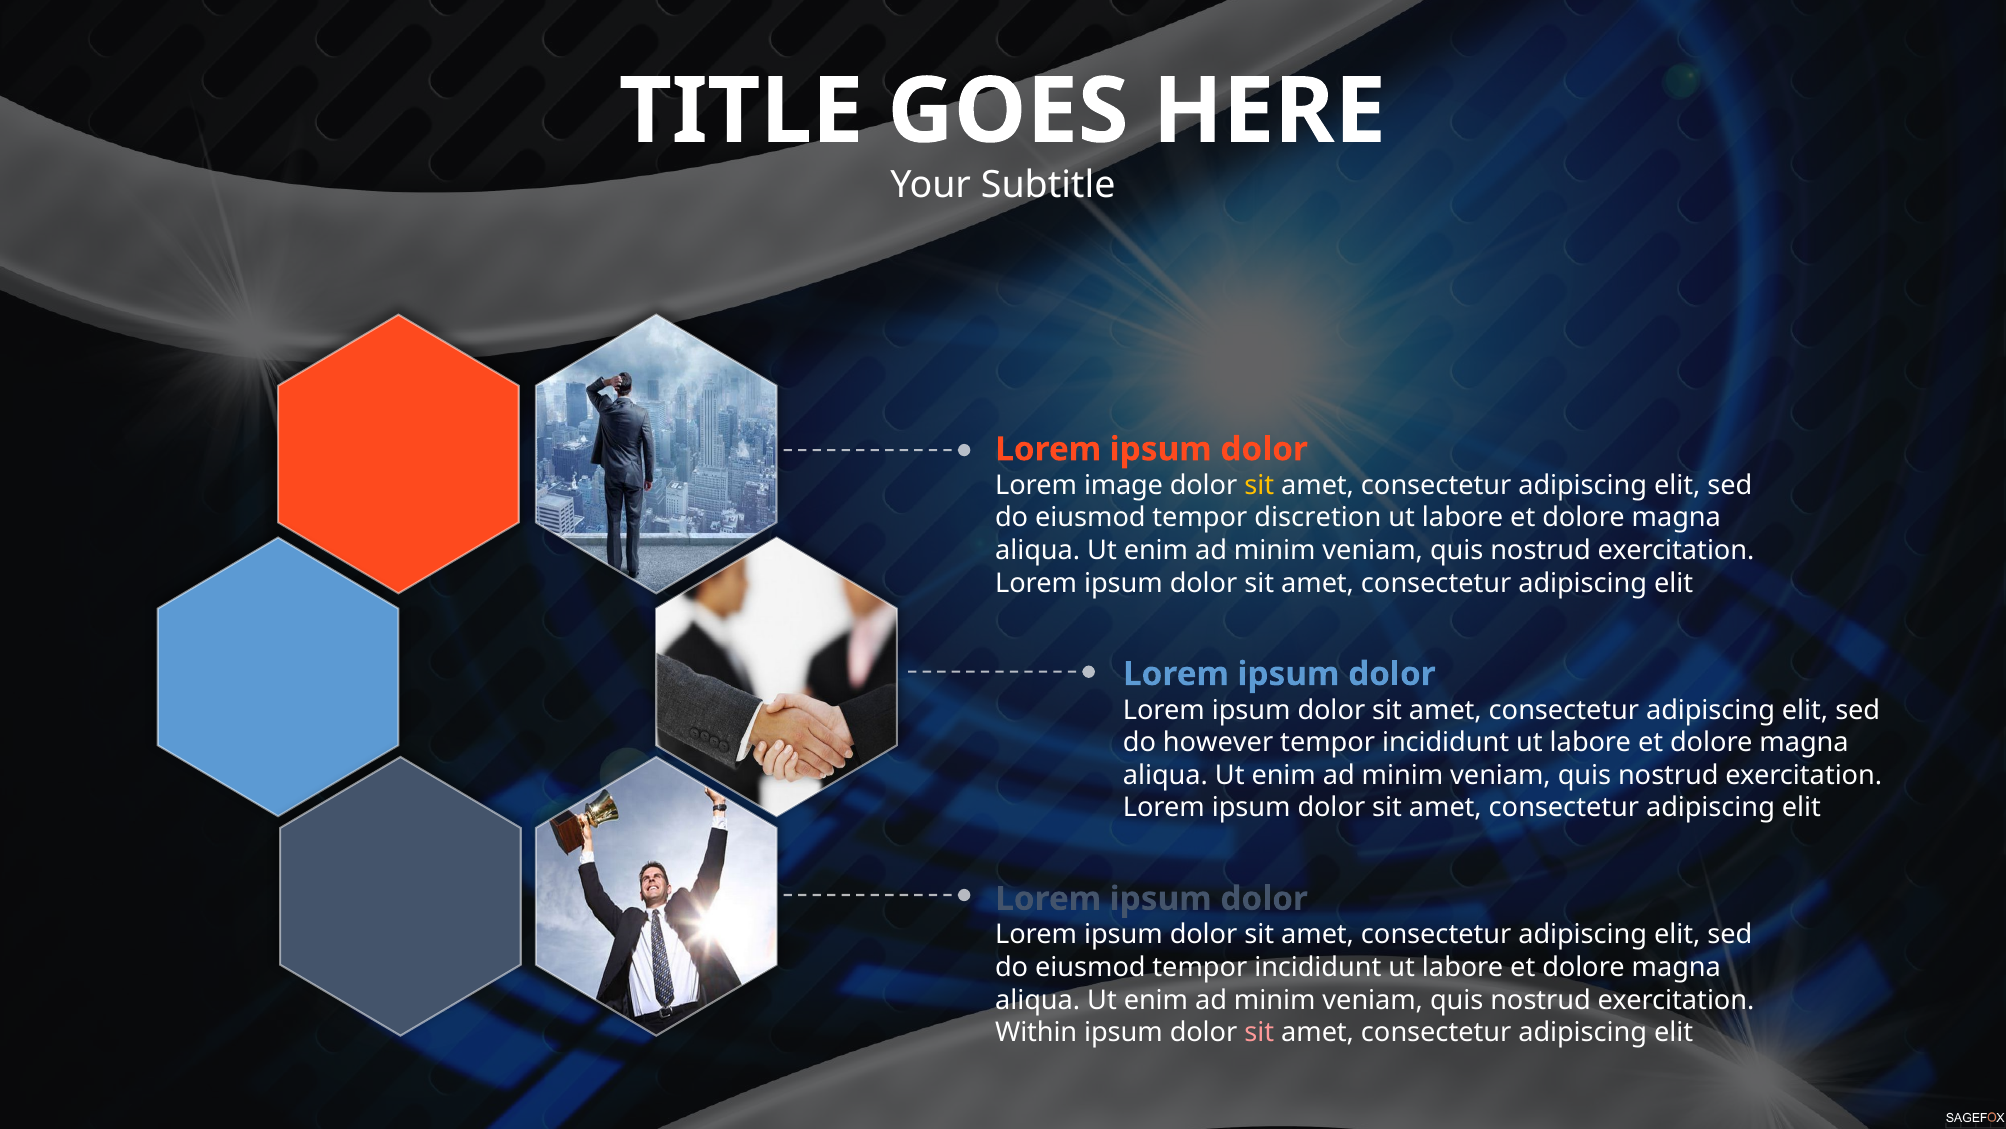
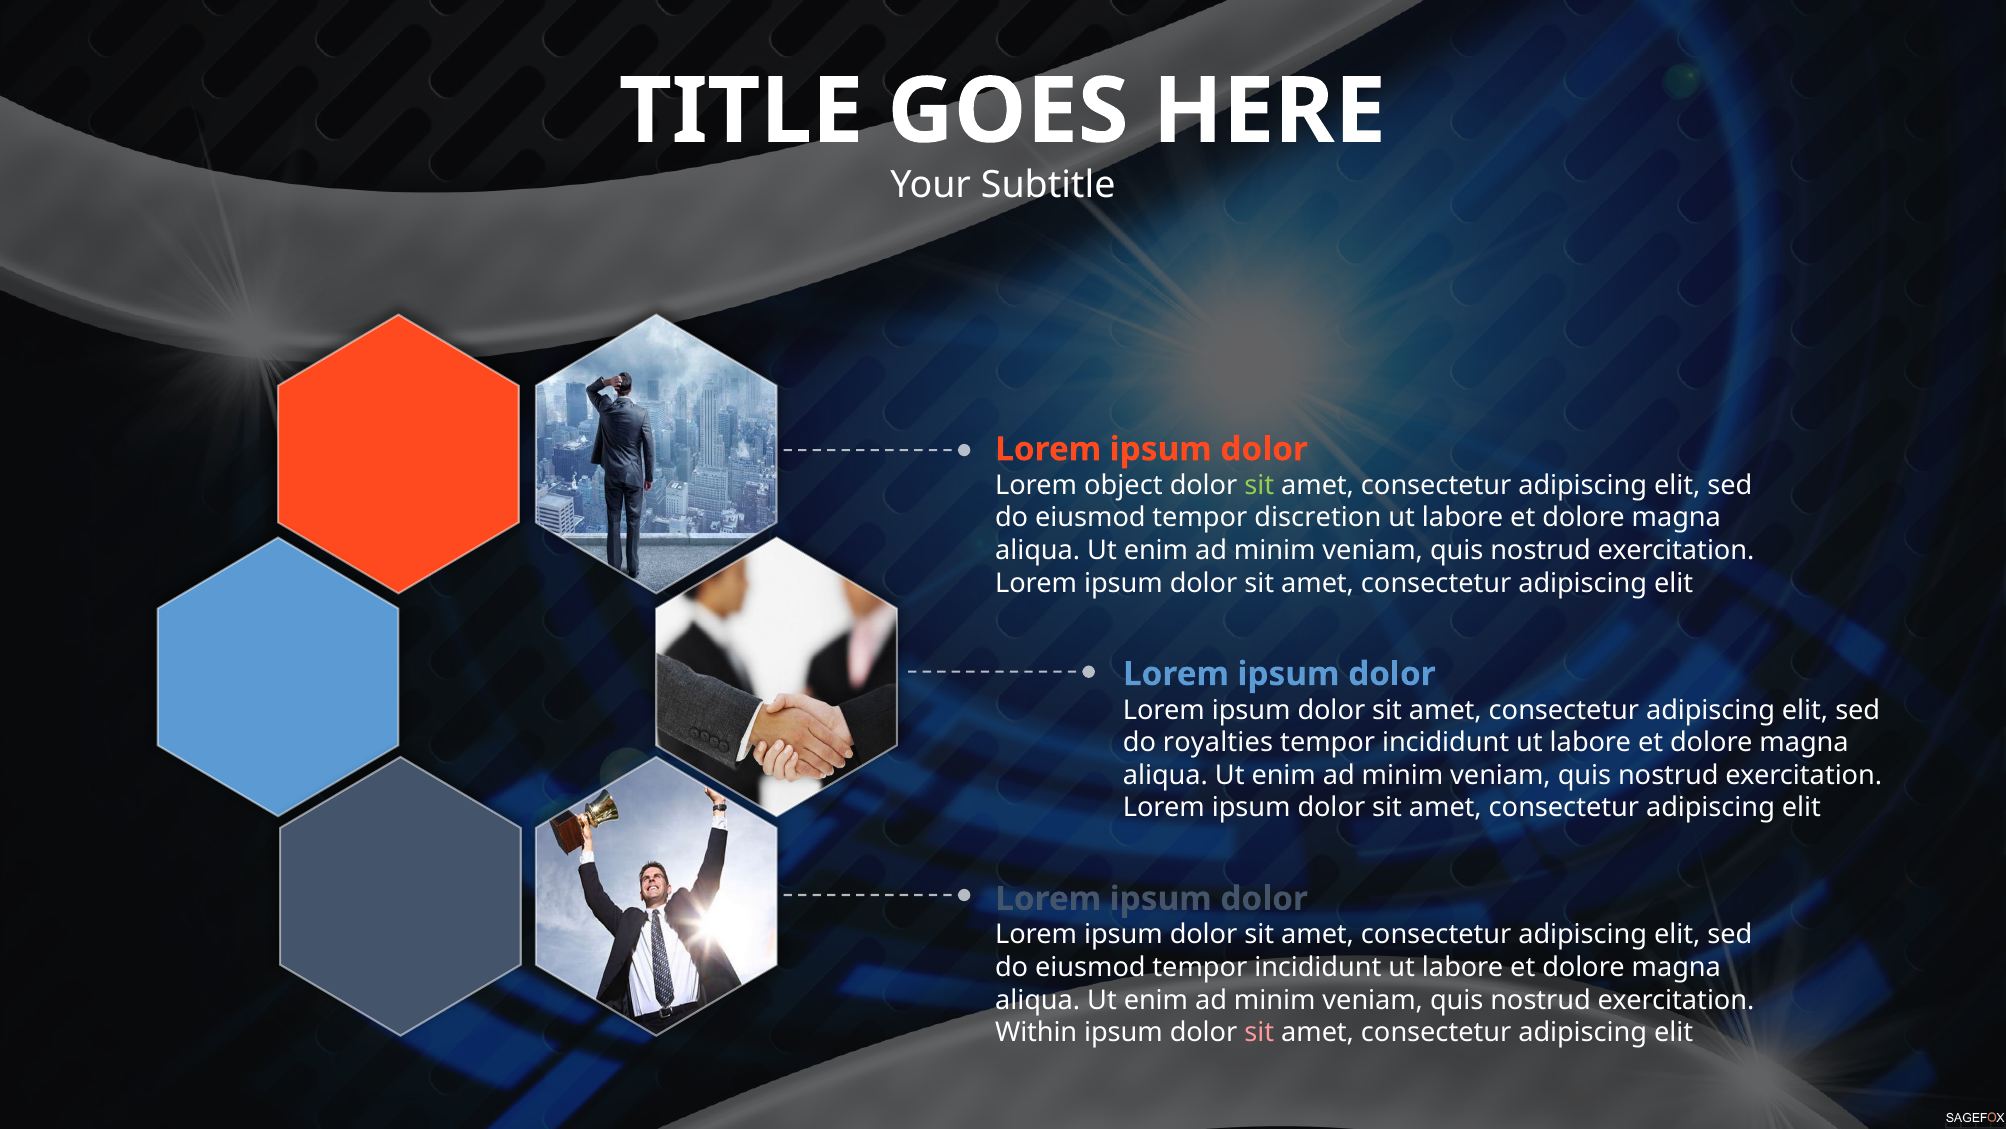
image: image -> object
sit at (1259, 485) colour: yellow -> light green
however: however -> royalties
